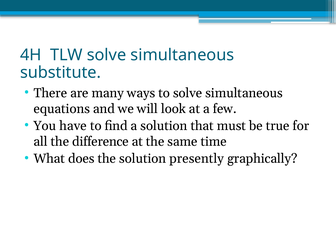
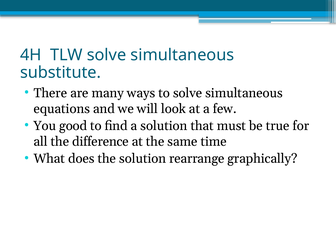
have: have -> good
presently: presently -> rearrange
